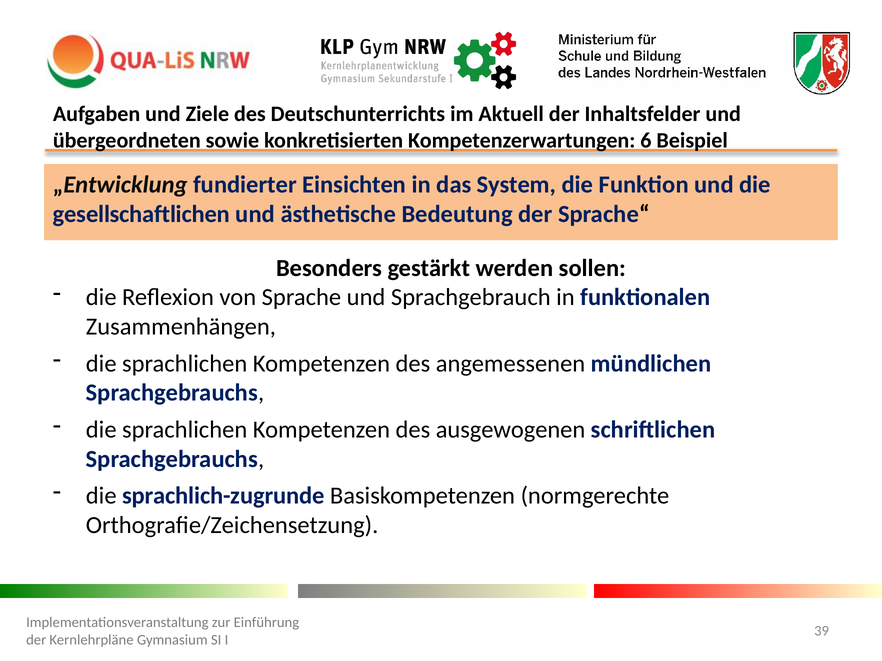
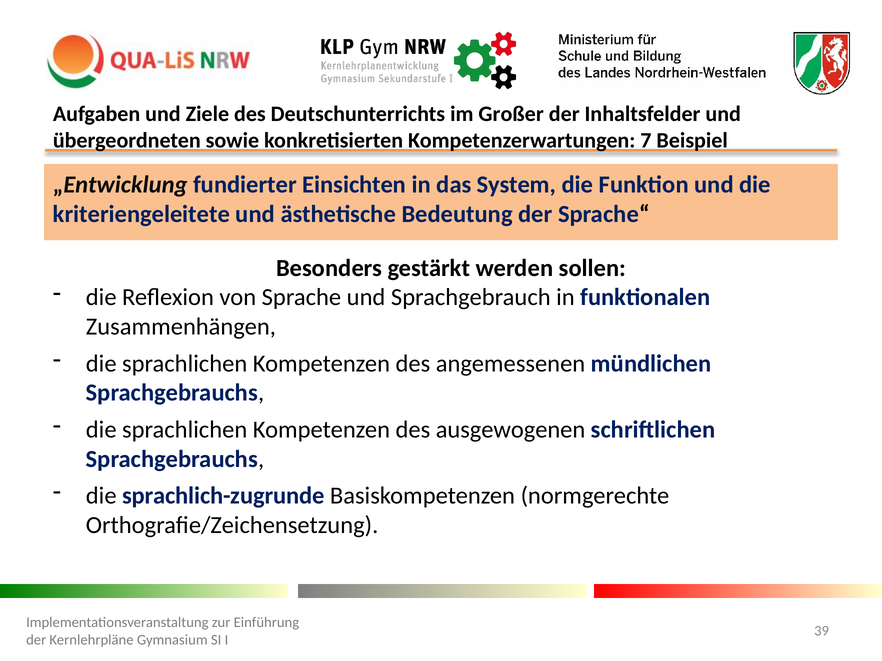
Aktuell: Aktuell -> Großer
6: 6 -> 7
gesellschaftlichen: gesellschaftlichen -> kriteriengeleitete
